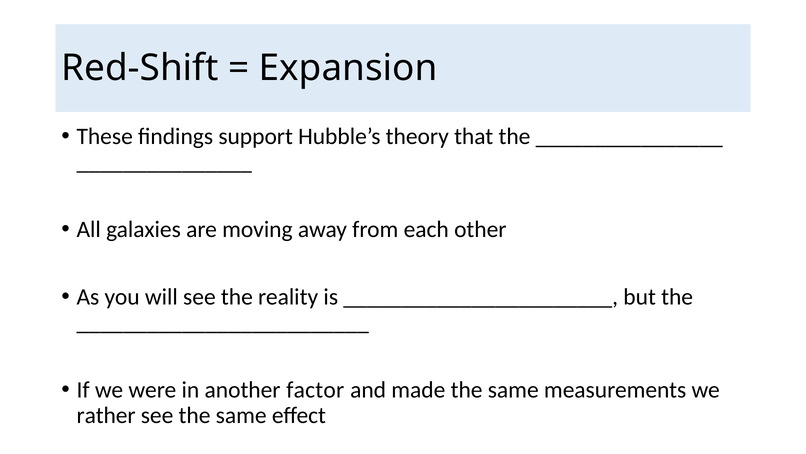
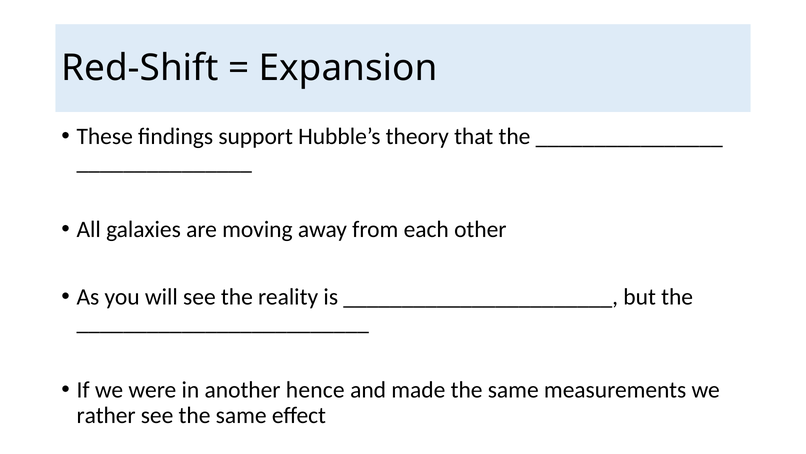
factor: factor -> hence
